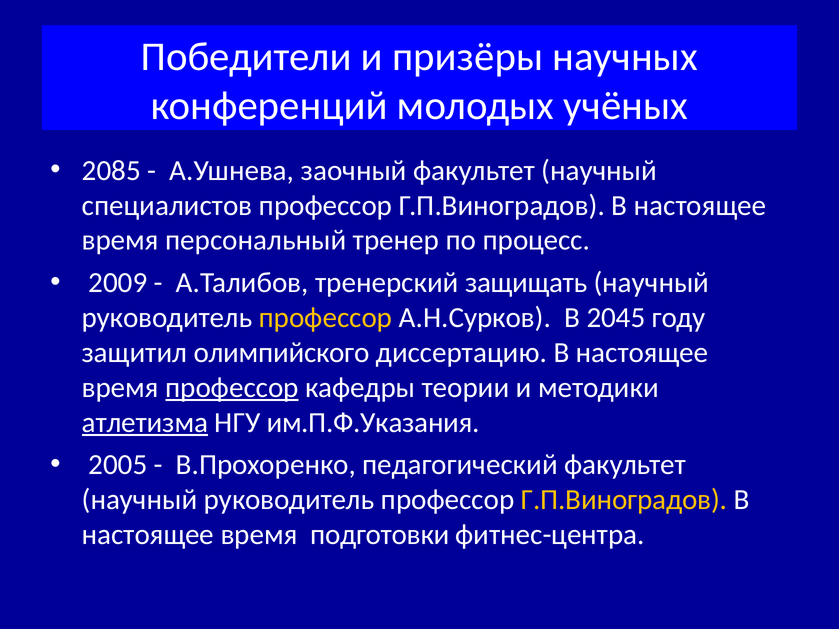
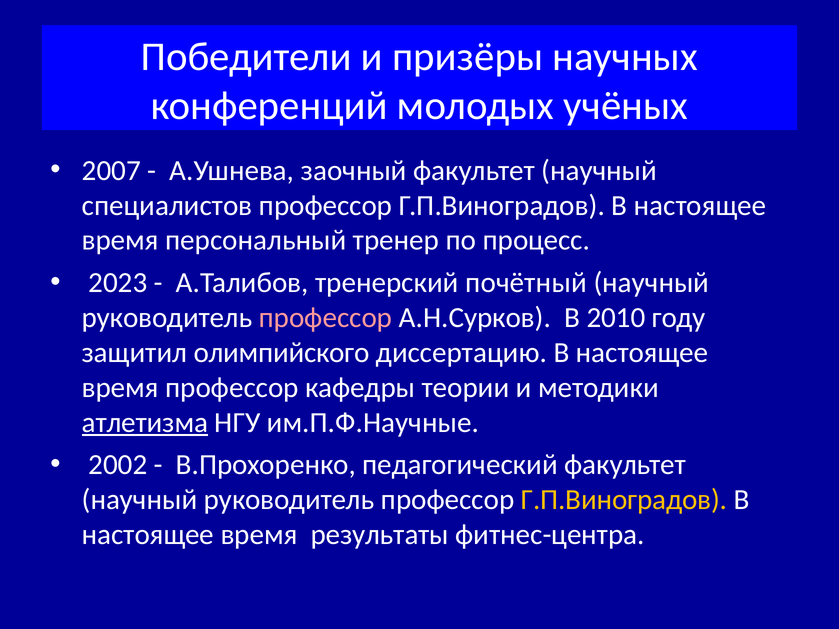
2085: 2085 -> 2007
2009: 2009 -> 2023
защищать: защищать -> почётный
профессор at (325, 318) colour: yellow -> pink
2045: 2045 -> 2010
профессор at (232, 388) underline: present -> none
им.П.Ф.Указания: им.П.Ф.Указания -> им.П.Ф.Научные
2005: 2005 -> 2002
подготовки: подготовки -> результаты
